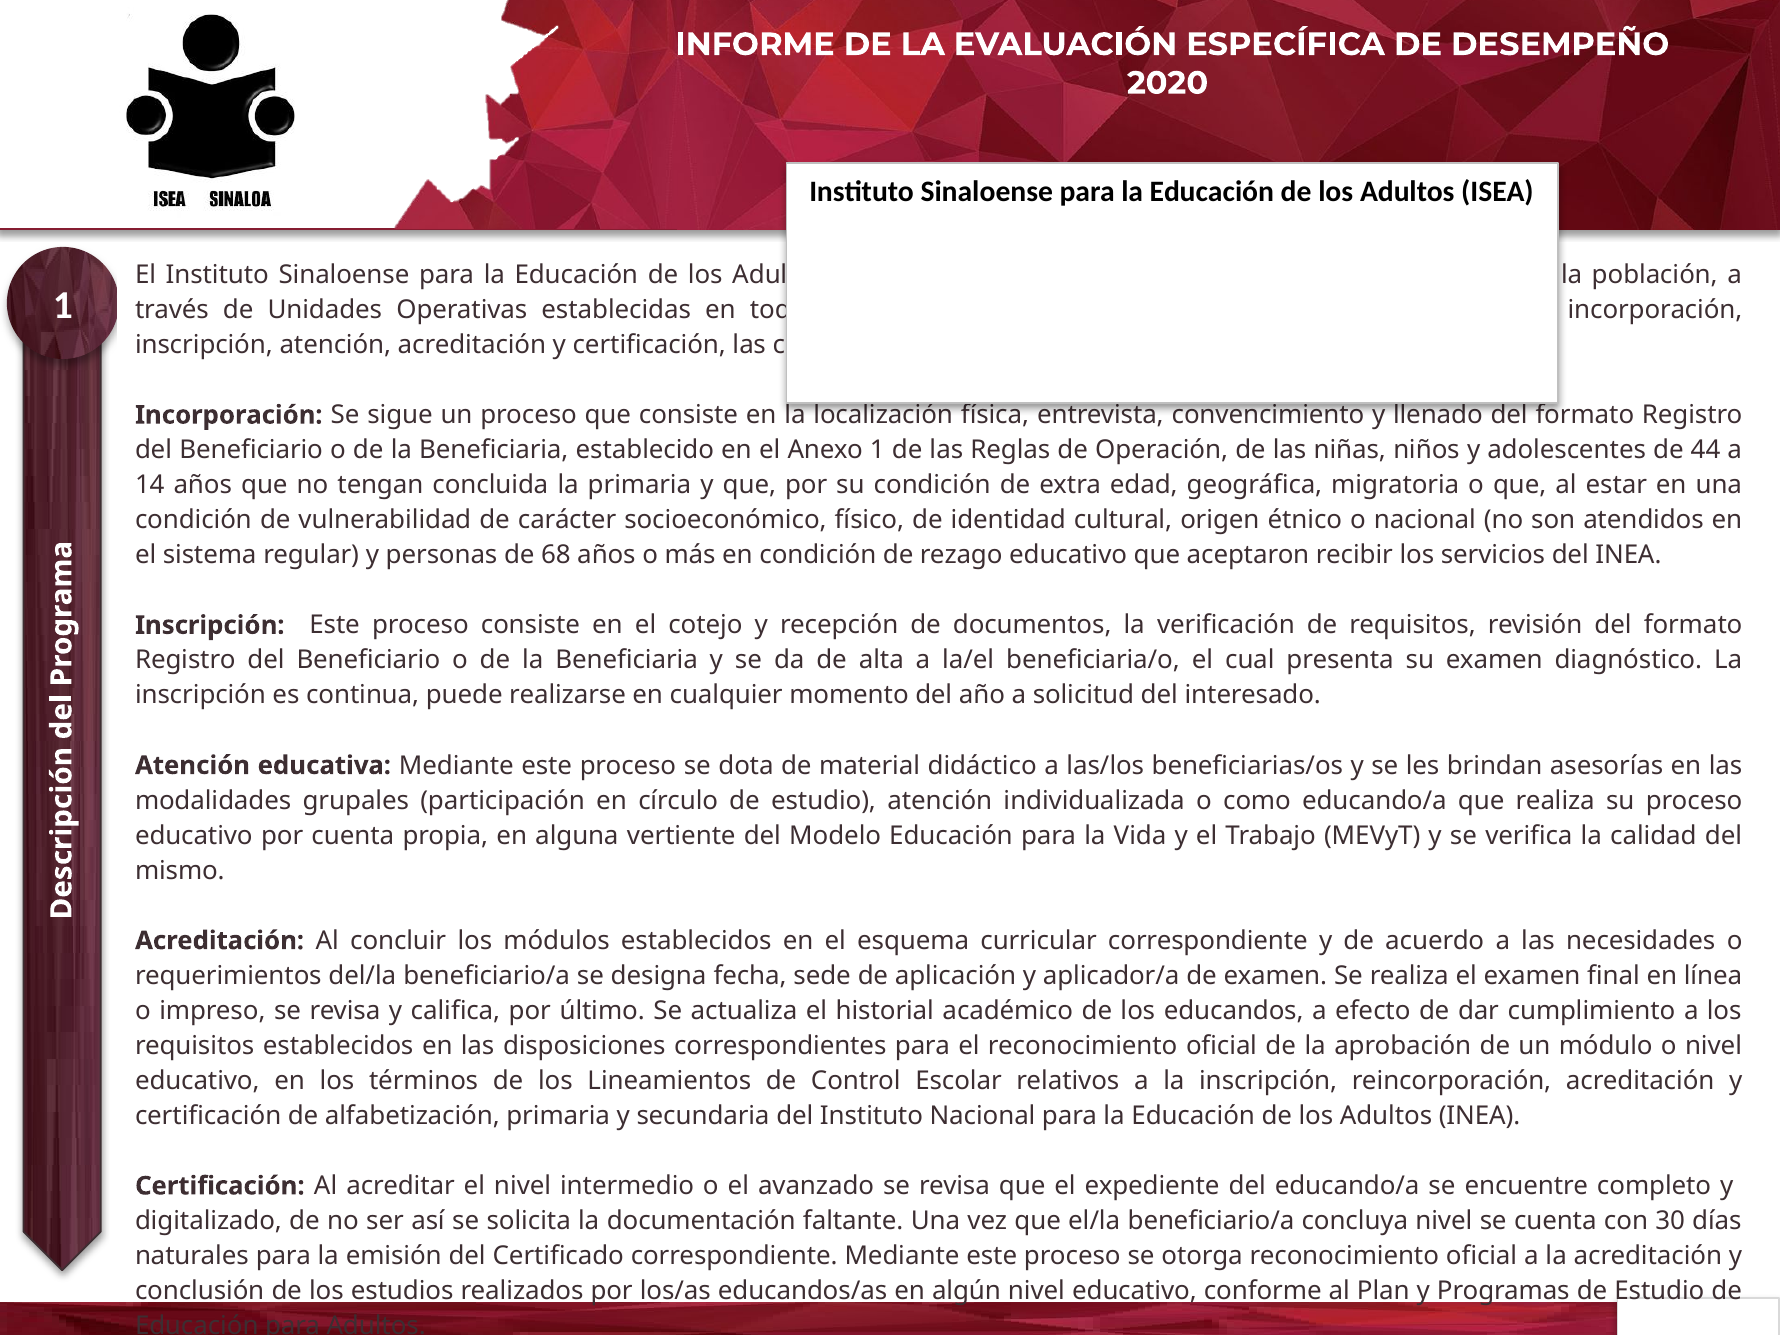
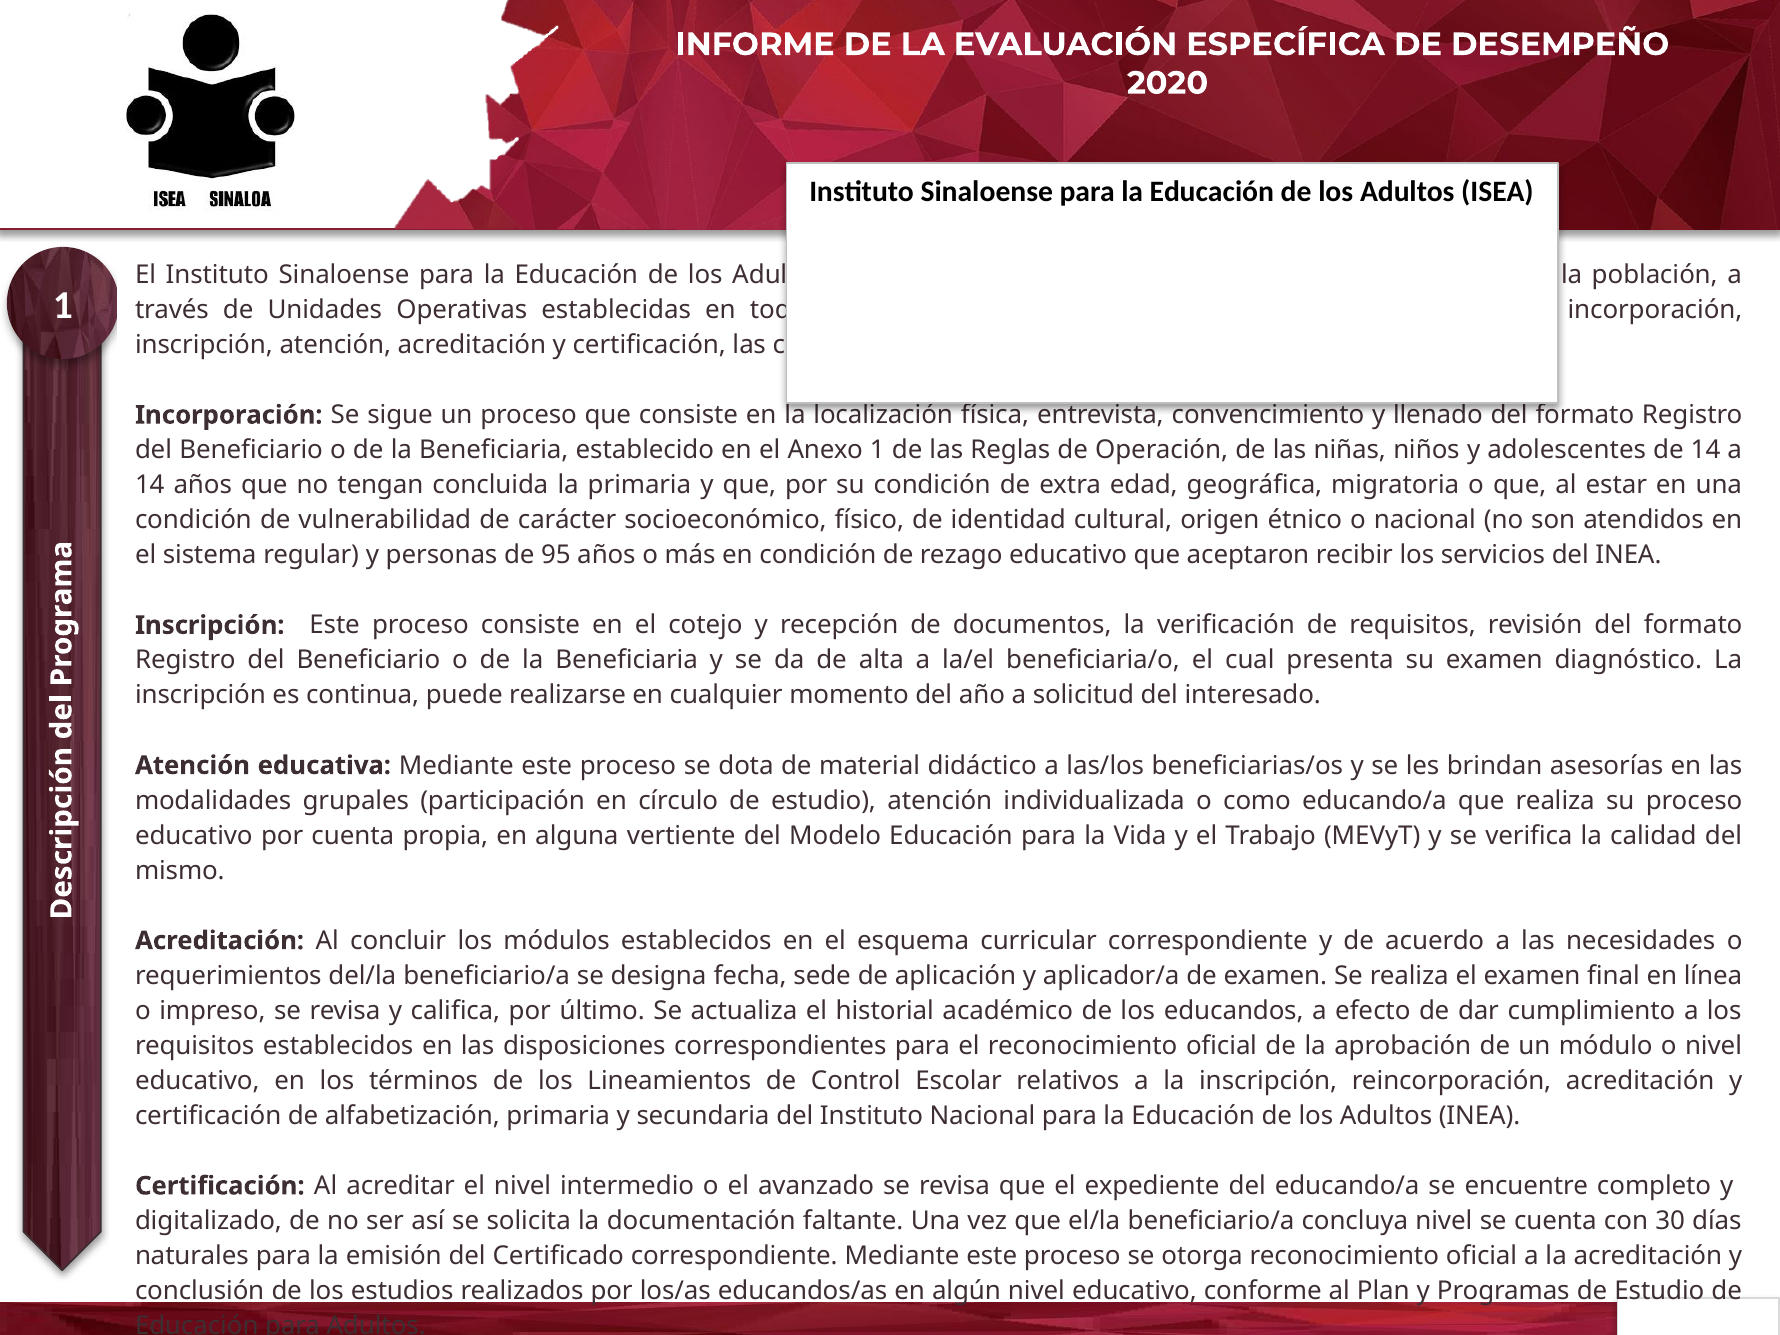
de 44: 44 -> 14
68: 68 -> 95
